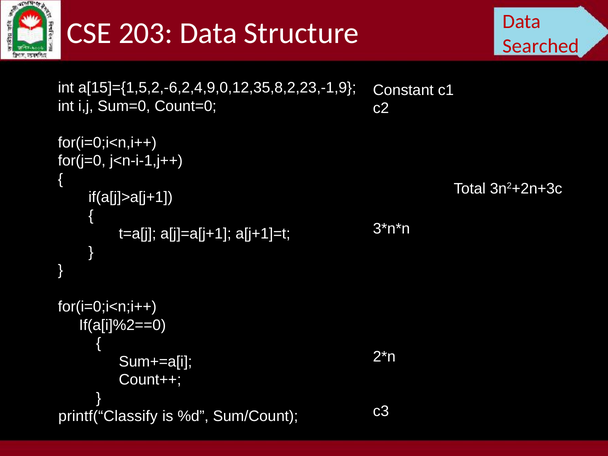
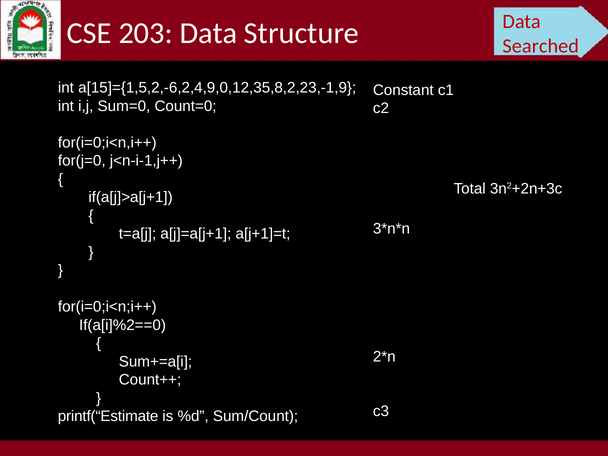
printf(“Classify: printf(“Classify -> printf(“Estimate
